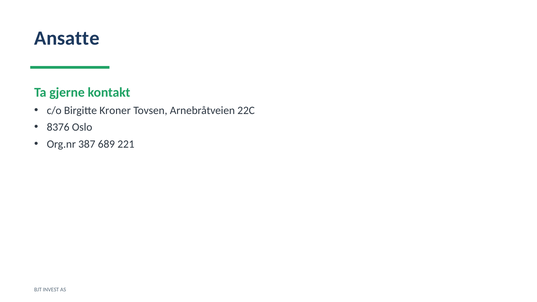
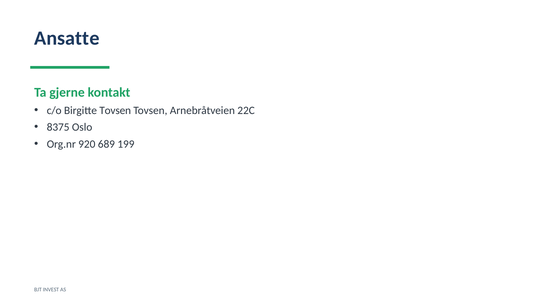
Birgitte Kroner: Kroner -> Tovsen
8376: 8376 -> 8375
387: 387 -> 920
221: 221 -> 199
